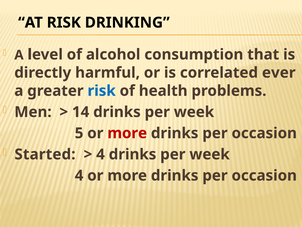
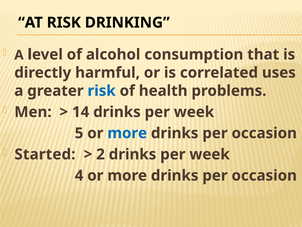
ever: ever -> uses
more at (127, 133) colour: red -> blue
4 at (101, 154): 4 -> 2
